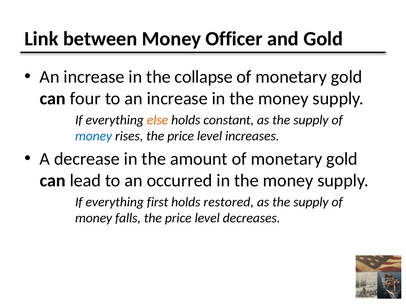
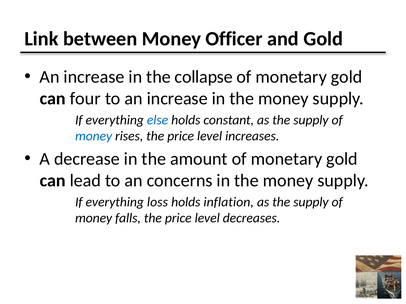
else colour: orange -> blue
occurred: occurred -> concerns
first: first -> loss
restored: restored -> inflation
